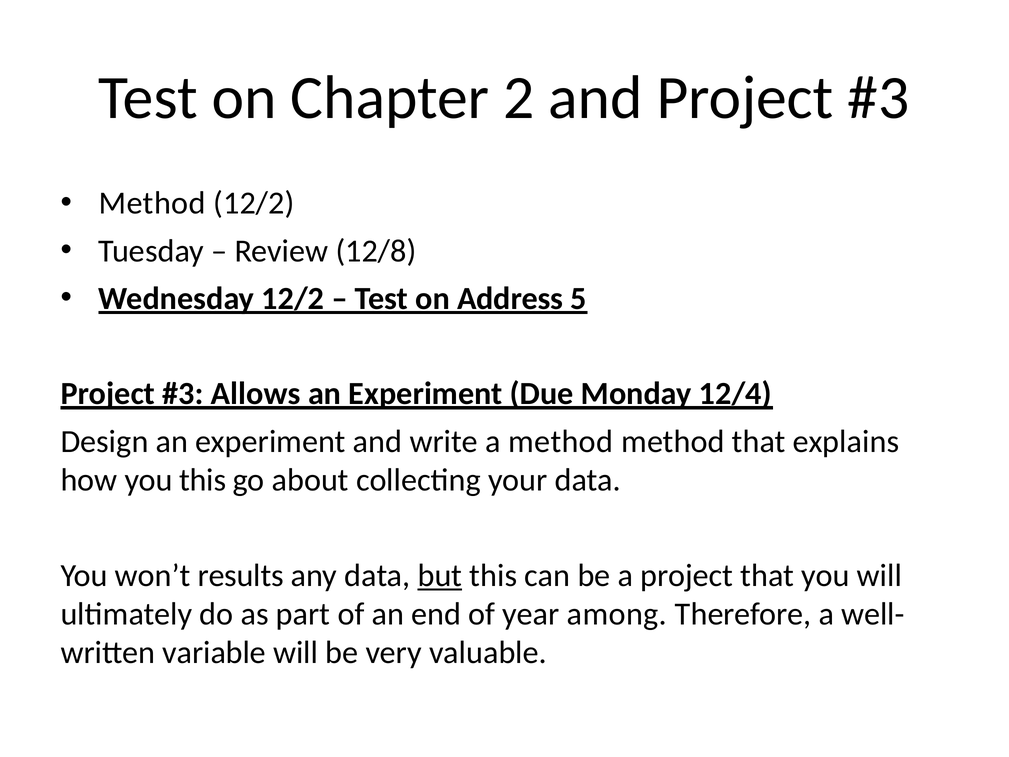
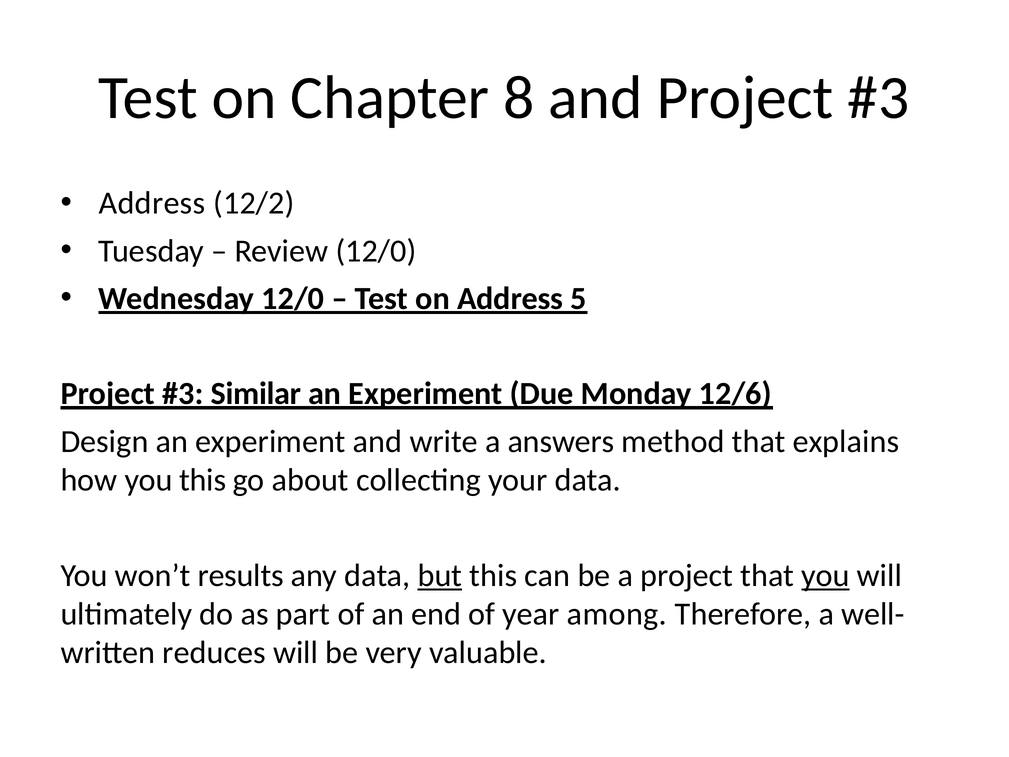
2: 2 -> 8
Method at (152, 203): Method -> Address
Review 12/8: 12/8 -> 12/0
Wednesday 12/2: 12/2 -> 12/0
Allows: Allows -> Similar
12/4: 12/4 -> 12/6
a method: method -> answers
you at (826, 575) underline: none -> present
variable: variable -> reduces
